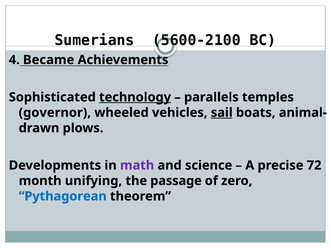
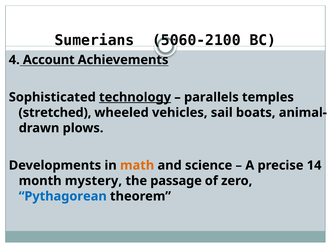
5600-2100: 5600-2100 -> 5060-2100
Became: Became -> Account
governor: governor -> stretched
sail underline: present -> none
math colour: purple -> orange
72: 72 -> 14
unifying: unifying -> mystery
